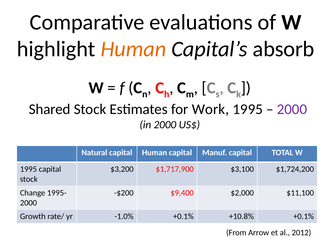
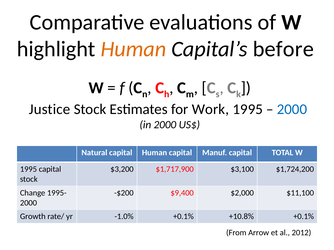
absorb: absorb -> before
Shared: Shared -> Justice
2000 at (292, 110) colour: purple -> blue
